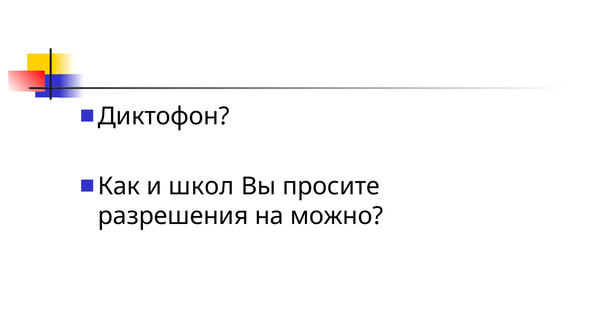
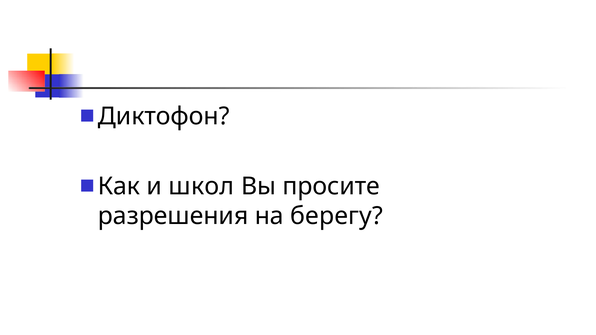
можно: можно -> берегу
